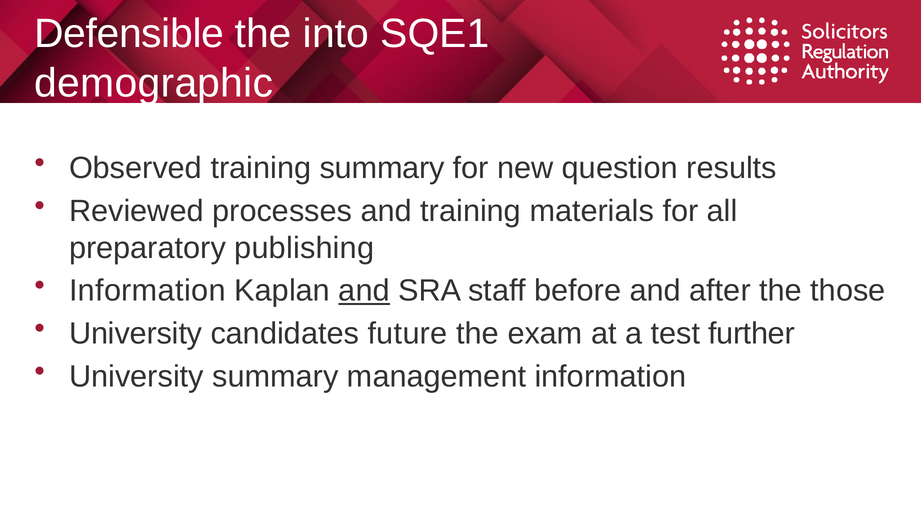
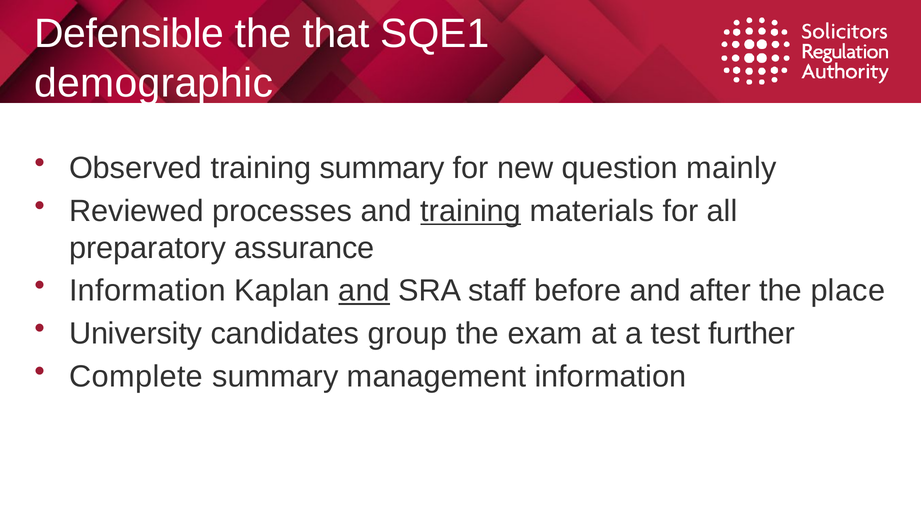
into: into -> that
results: results -> mainly
training at (471, 211) underline: none -> present
publishing: publishing -> assurance
those: those -> place
future: future -> group
University at (136, 377): University -> Complete
